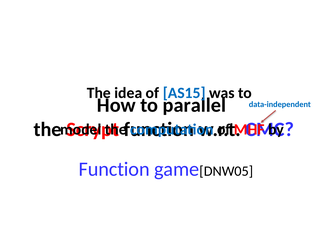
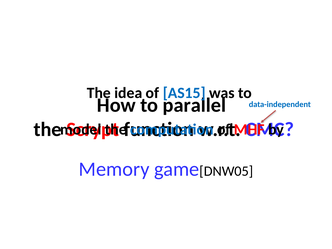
Function at (114, 169): Function -> Memory
